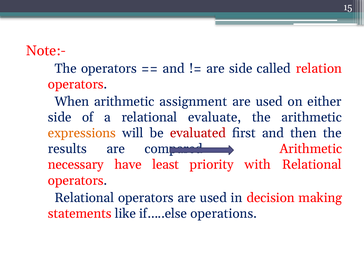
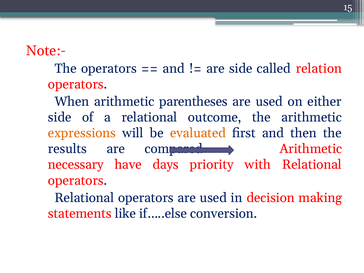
assignment: assignment -> parentheses
evaluate: evaluate -> outcome
evaluated colour: red -> orange
least: least -> days
operations: operations -> conversion
